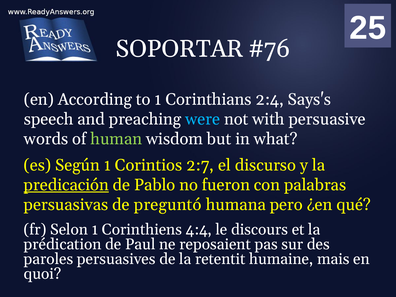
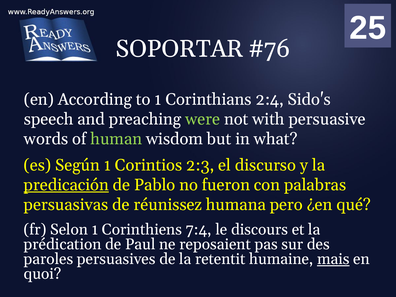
Says's: Says's -> Sido's
were colour: light blue -> light green
2:7: 2:7 -> 2:3
preguntó: preguntó -> réunissez
4:4: 4:4 -> 7:4
mais underline: none -> present
